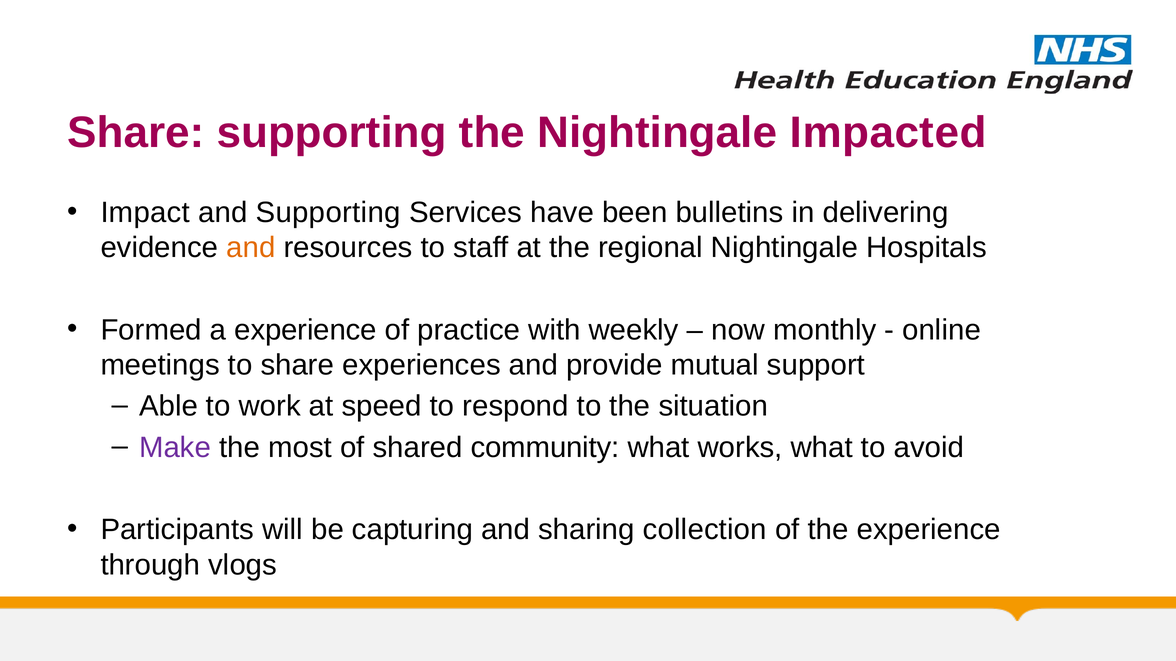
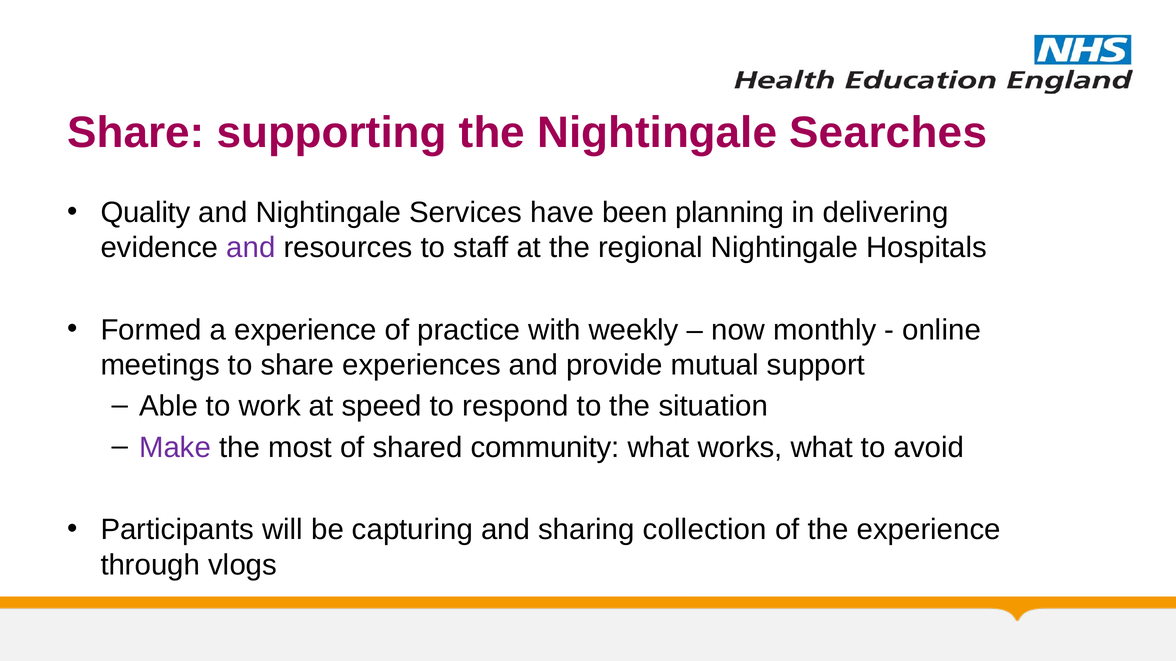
Impacted: Impacted -> Searches
Impact: Impact -> Quality
and Supporting: Supporting -> Nightingale
bulletins: bulletins -> planning
and at (251, 248) colour: orange -> purple
